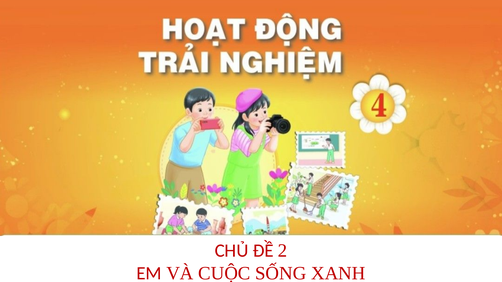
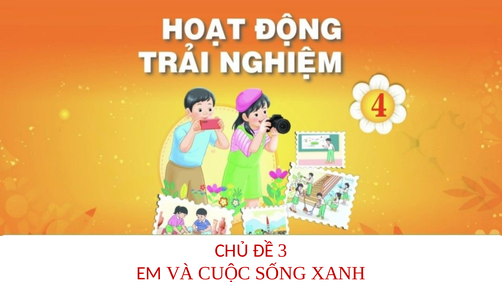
2: 2 -> 3
